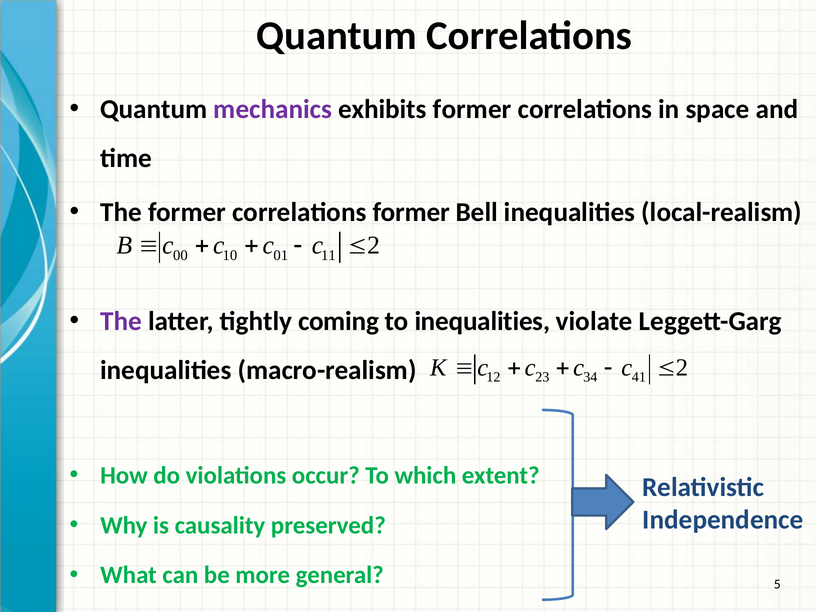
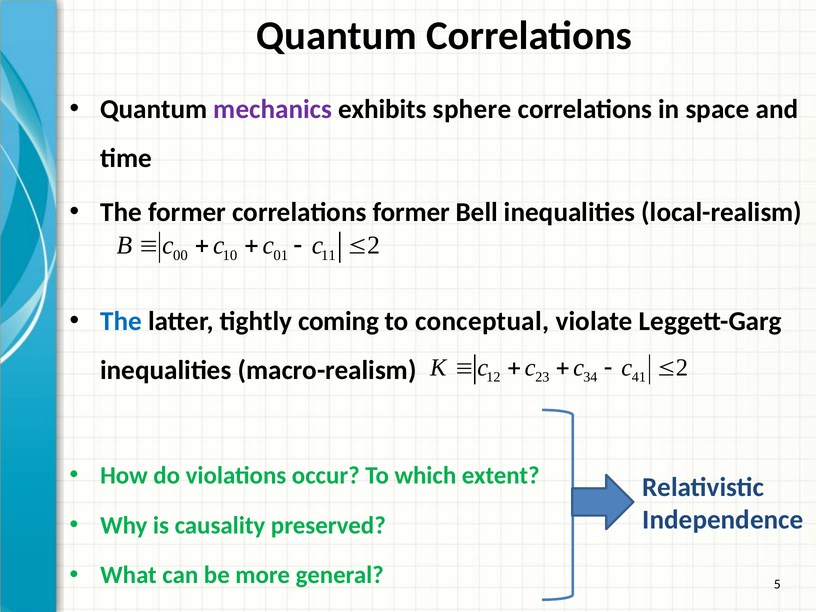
exhibits former: former -> sphere
The at (121, 321) colour: purple -> blue
to inequalities: inequalities -> conceptual
